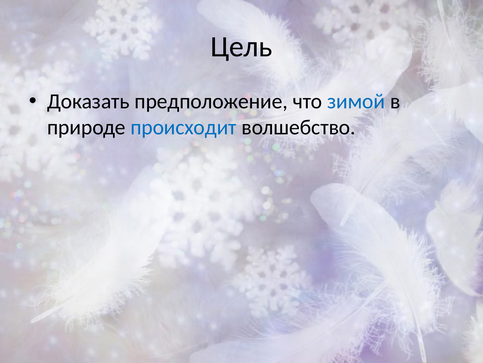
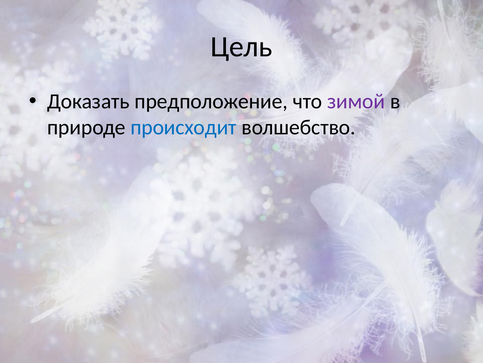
зимой colour: blue -> purple
